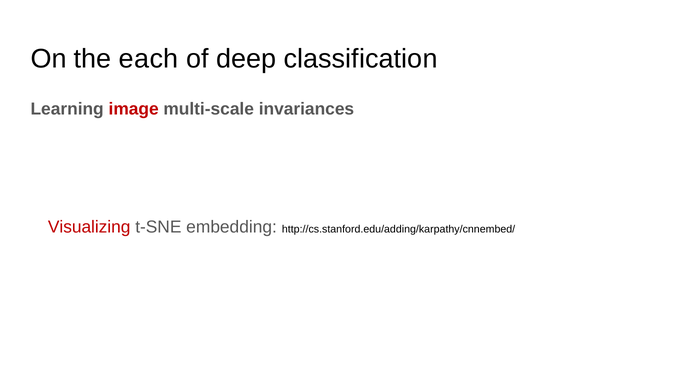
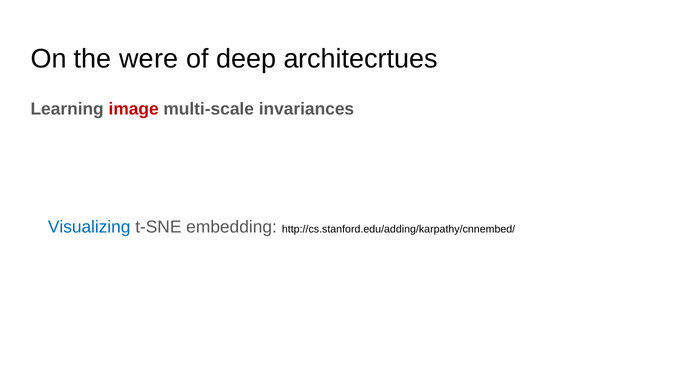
each: each -> were
classification: classification -> architecrtues
Visualizing colour: red -> blue
